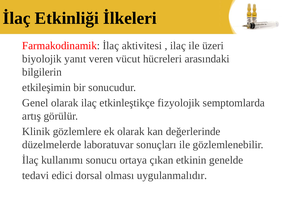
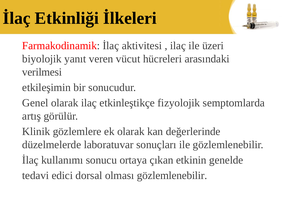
bilgilerin: bilgilerin -> verilmesi
olması uygulanmalıdır: uygulanmalıdır -> gözlemlenebilir
